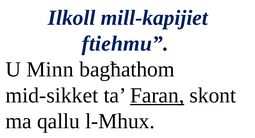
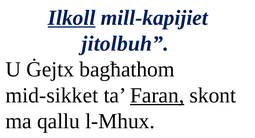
Ilkoll underline: none -> present
ftiehmu: ftiehmu -> jitolbuh
Minn: Minn -> Ġejtx
